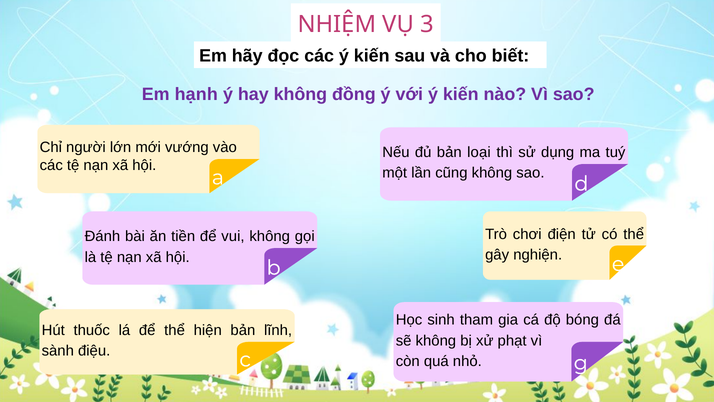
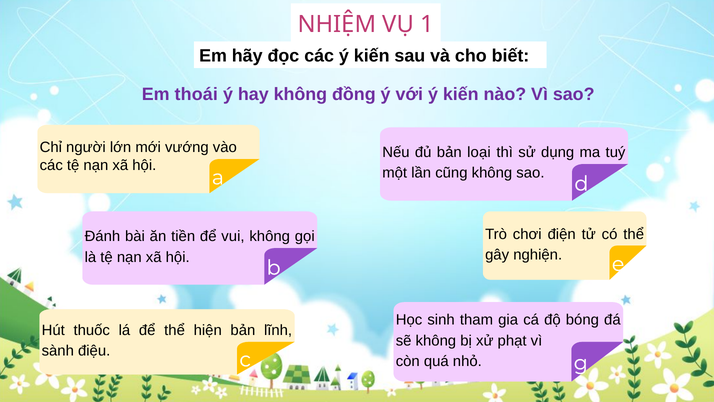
3: 3 -> 1
hạnh: hạnh -> thoái
